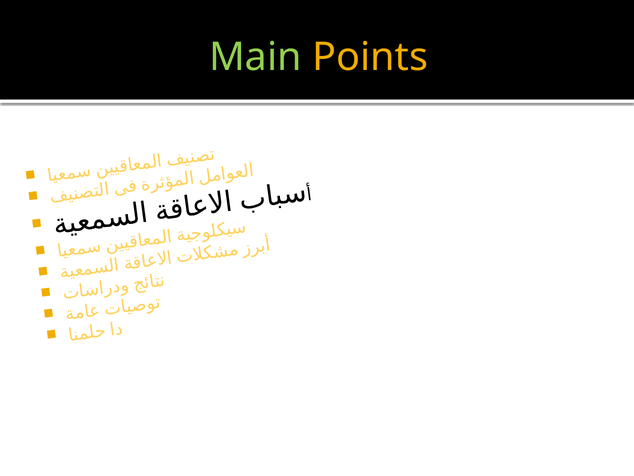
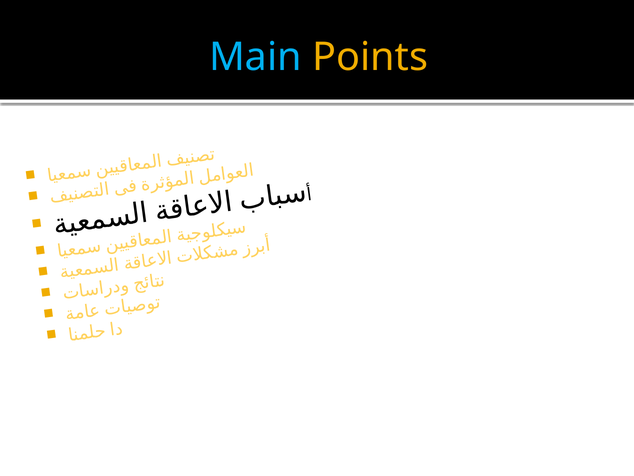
Main colour: light green -> light blue
